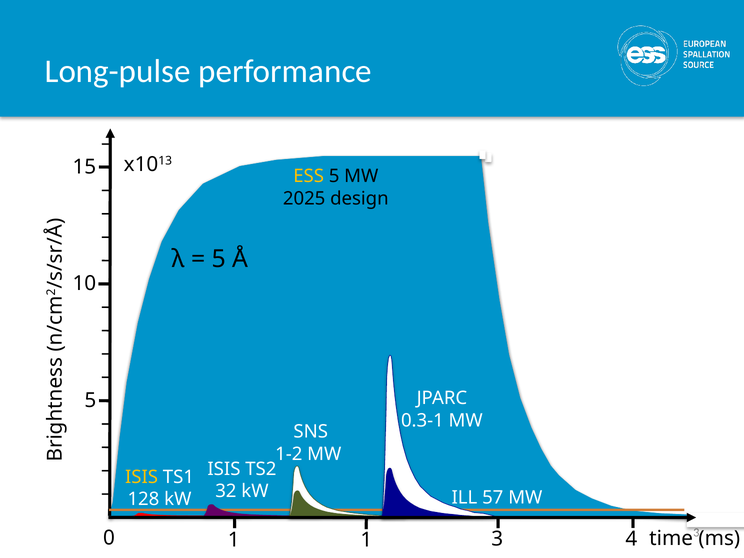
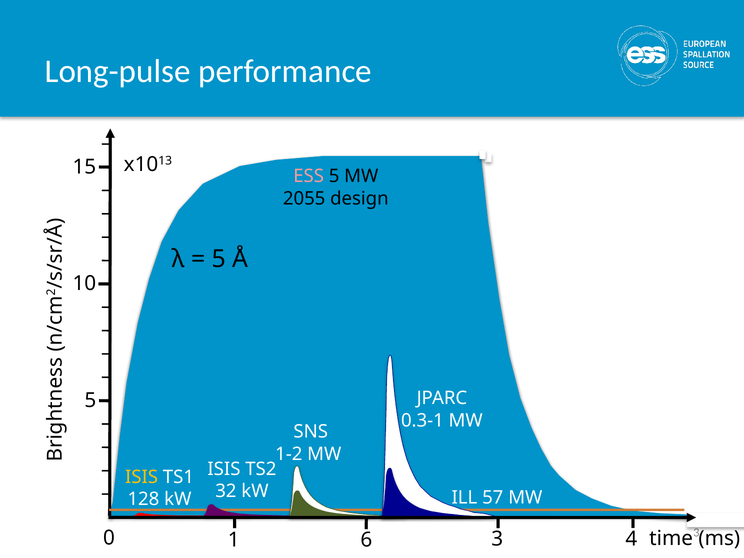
ESS colour: yellow -> pink
2025: 2025 -> 2055
1 1: 1 -> 6
